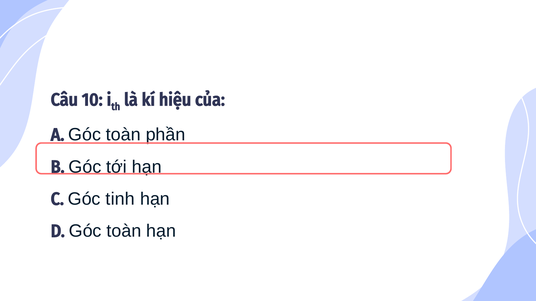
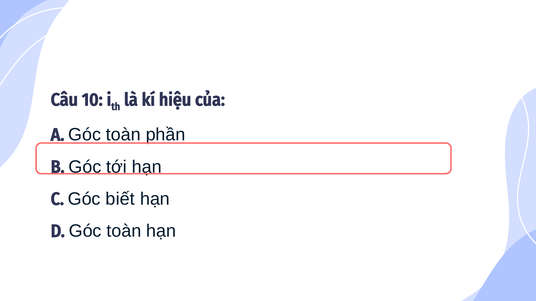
tinh: tinh -> biết
